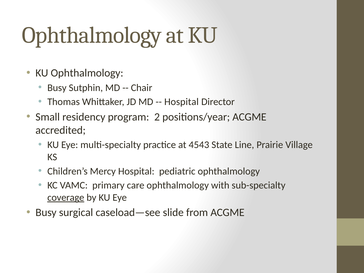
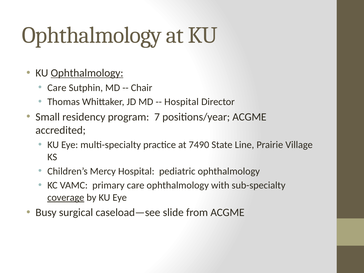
Ophthalmology at (87, 73) underline: none -> present
Busy at (57, 88): Busy -> Care
2: 2 -> 7
4543: 4543 -> 7490
